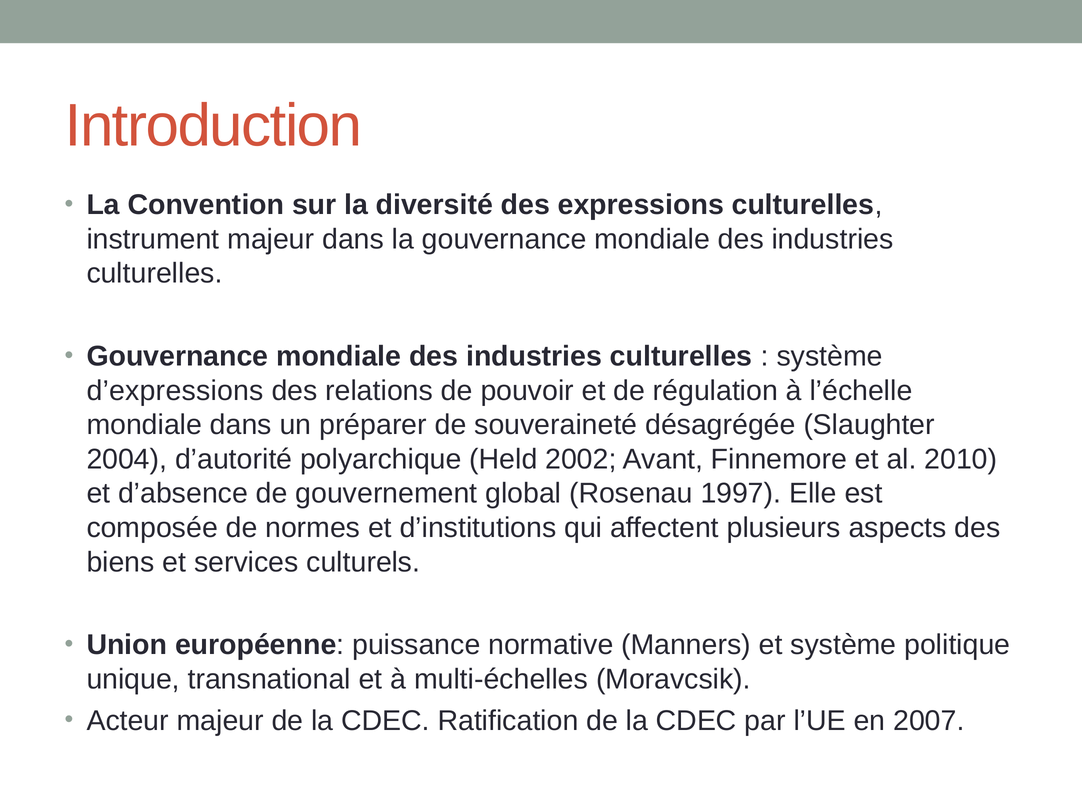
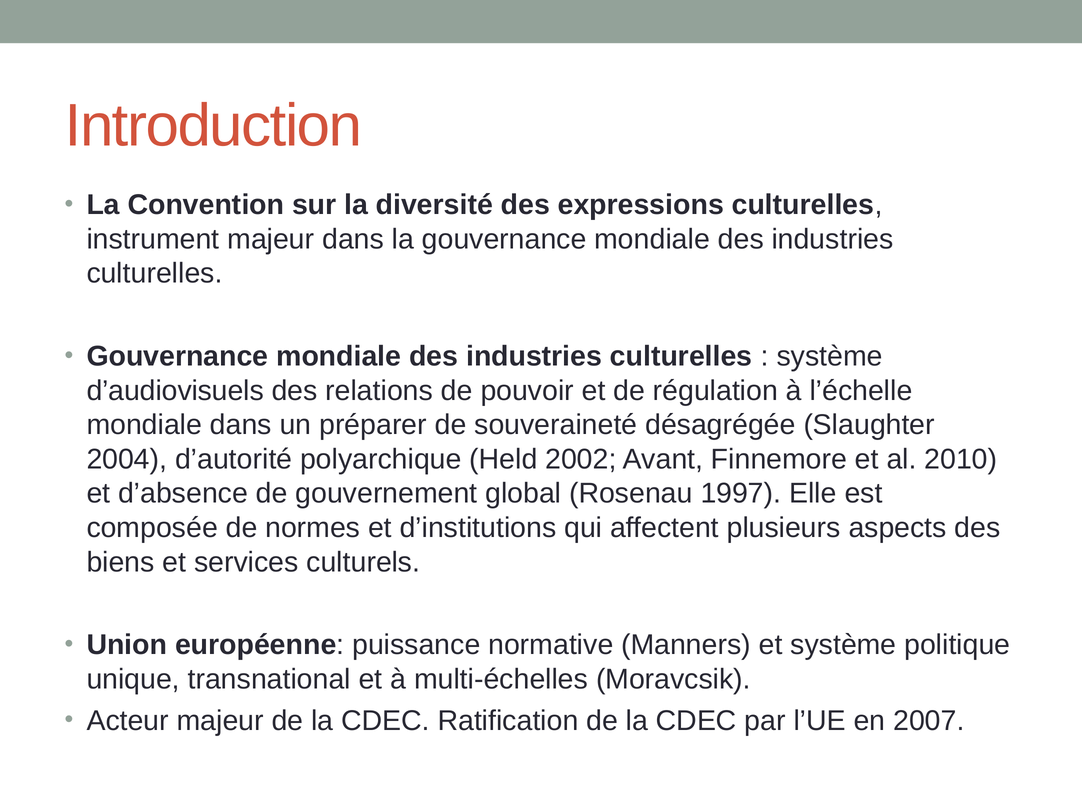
d’expressions: d’expressions -> d’audiovisuels
